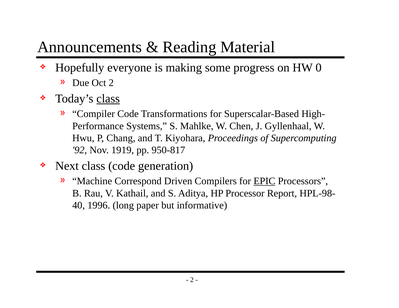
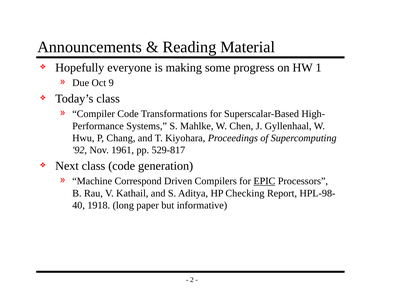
0: 0 -> 1
Oct 2: 2 -> 9
class at (108, 99) underline: present -> none
1919: 1919 -> 1961
950-817: 950-817 -> 529-817
Processor: Processor -> Checking
1996: 1996 -> 1918
